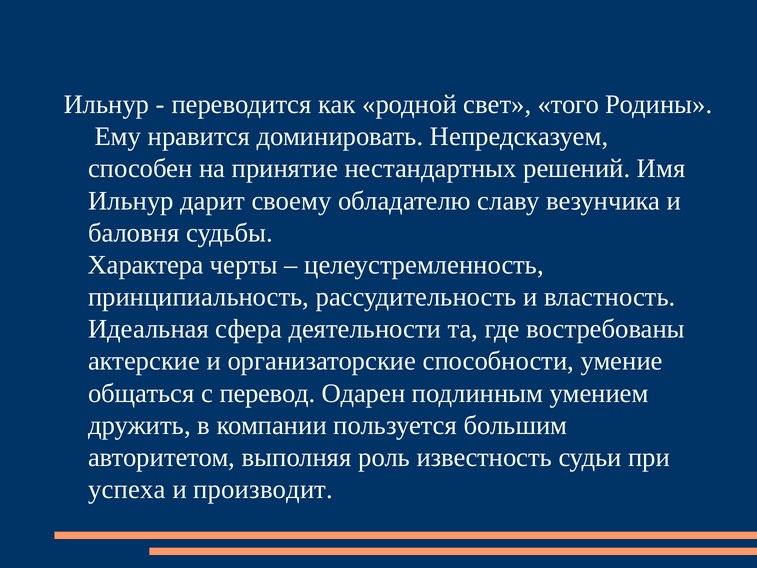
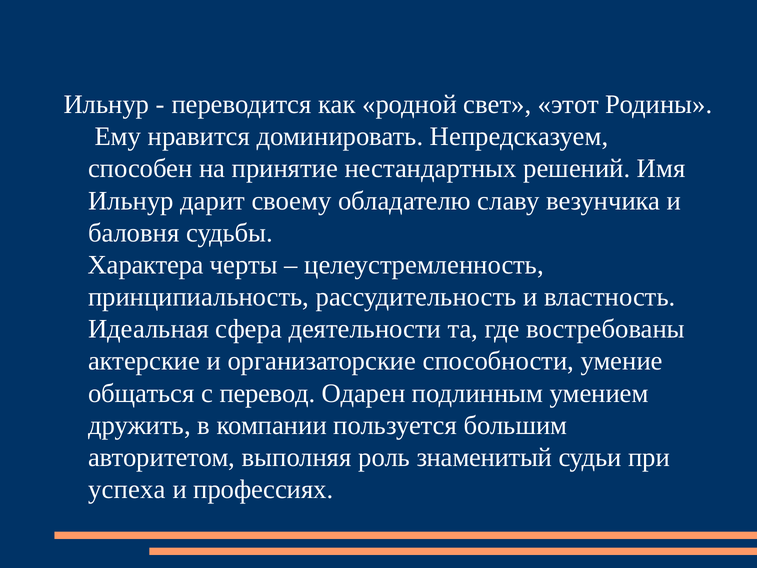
того: того -> этот
известность: известность -> знаменитый
производит: производит -> профессиях
